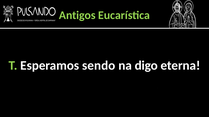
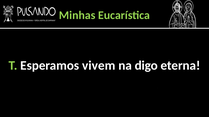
Antigos: Antigos -> Minhas
sendo: sendo -> vivem
